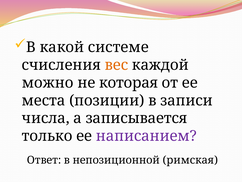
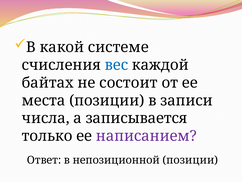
вес colour: orange -> blue
можно: можно -> байтах
которая: которая -> состоит
непозиционной римская: римская -> позиции
